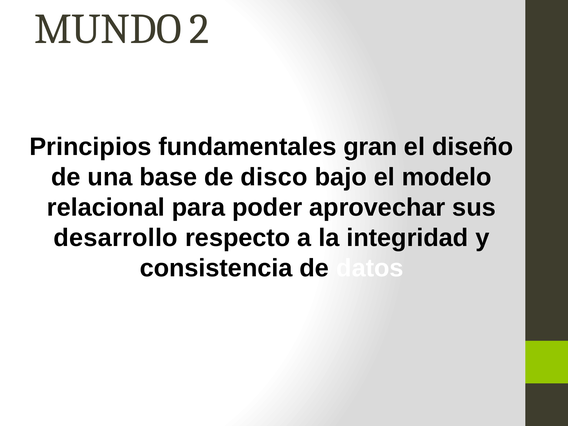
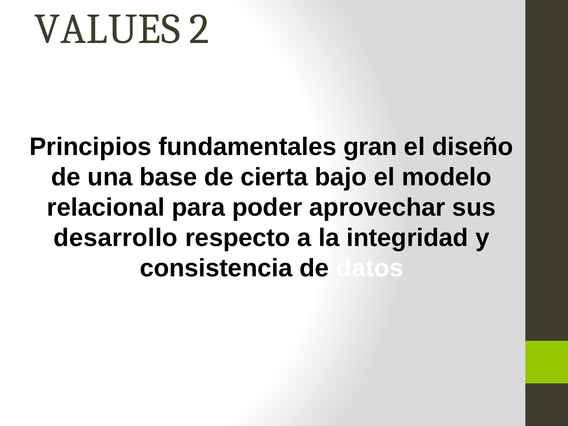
MUNDO: MUNDO -> VALUES
disco: disco -> cierta
